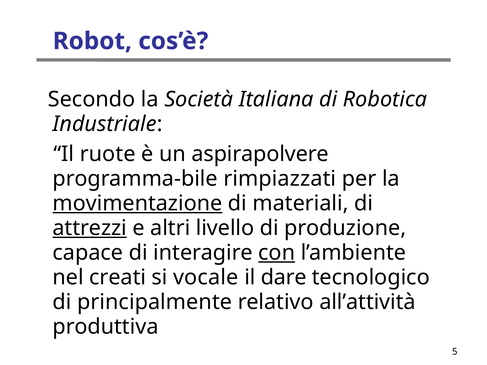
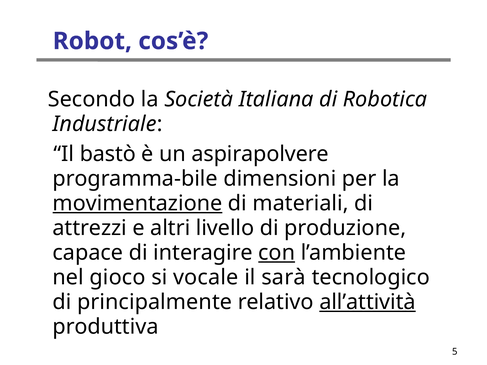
ruote: ruote -> bastò
rimpiazzati: rimpiazzati -> dimensioni
attrezzi underline: present -> none
creati: creati -> gioco
dare: dare -> sarà
all’attività underline: none -> present
